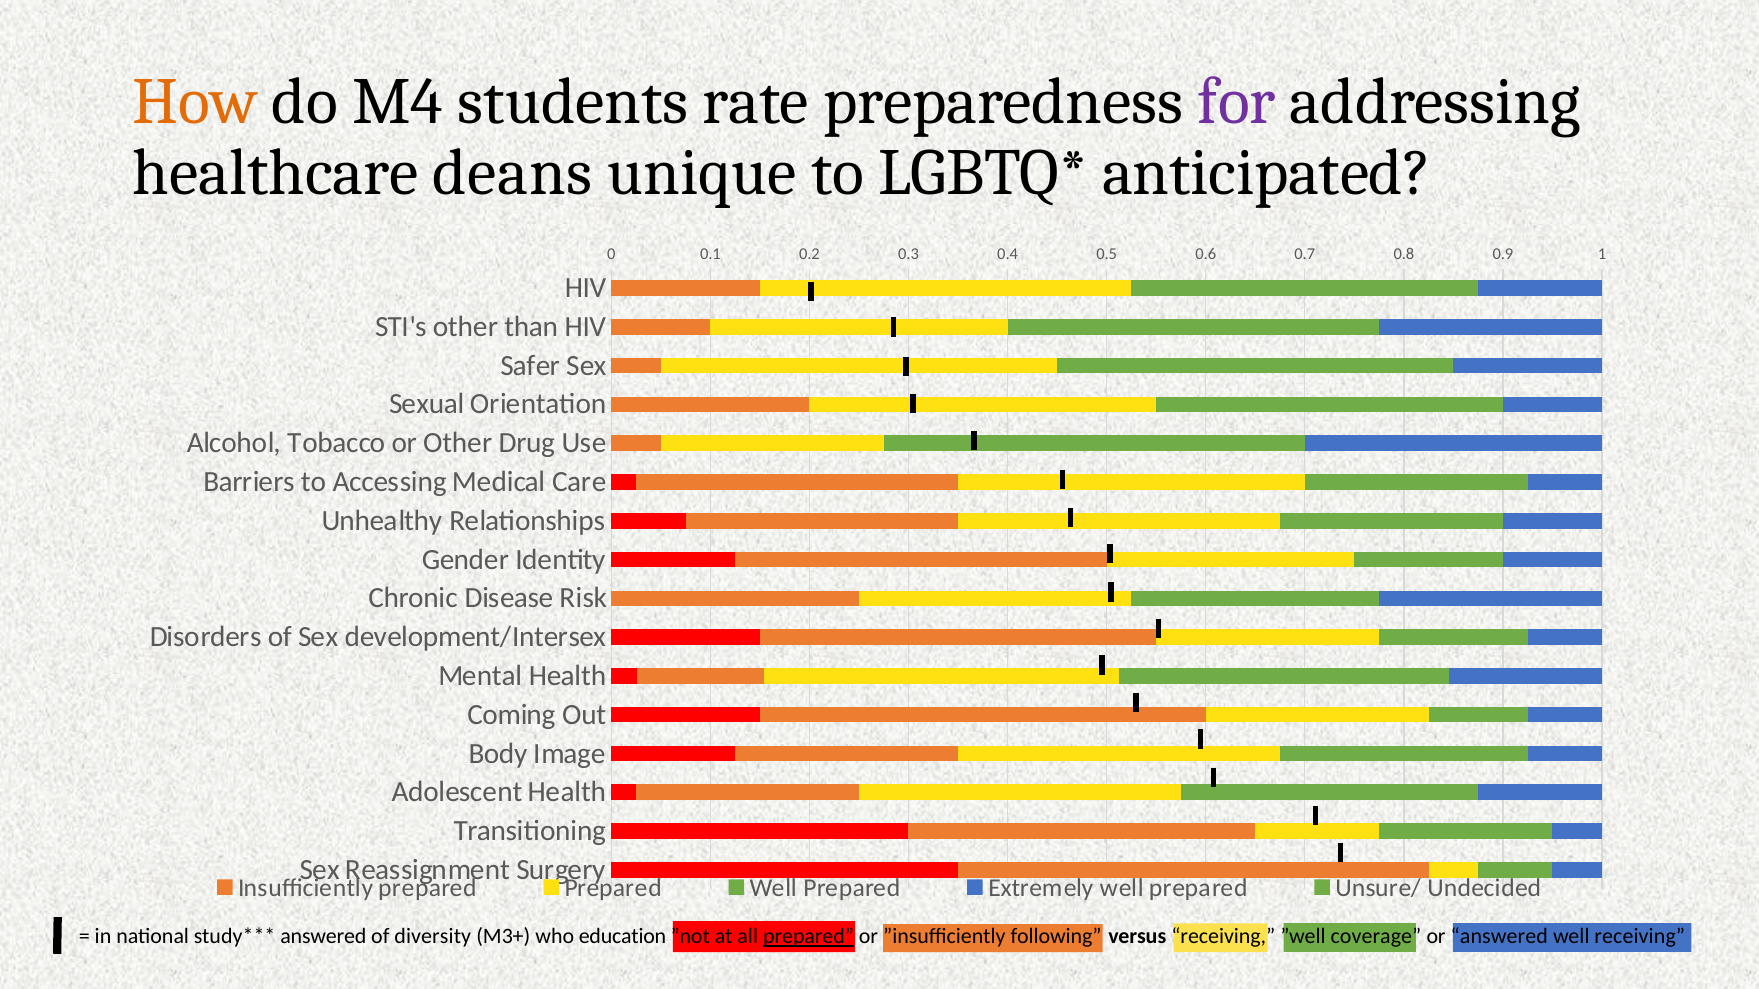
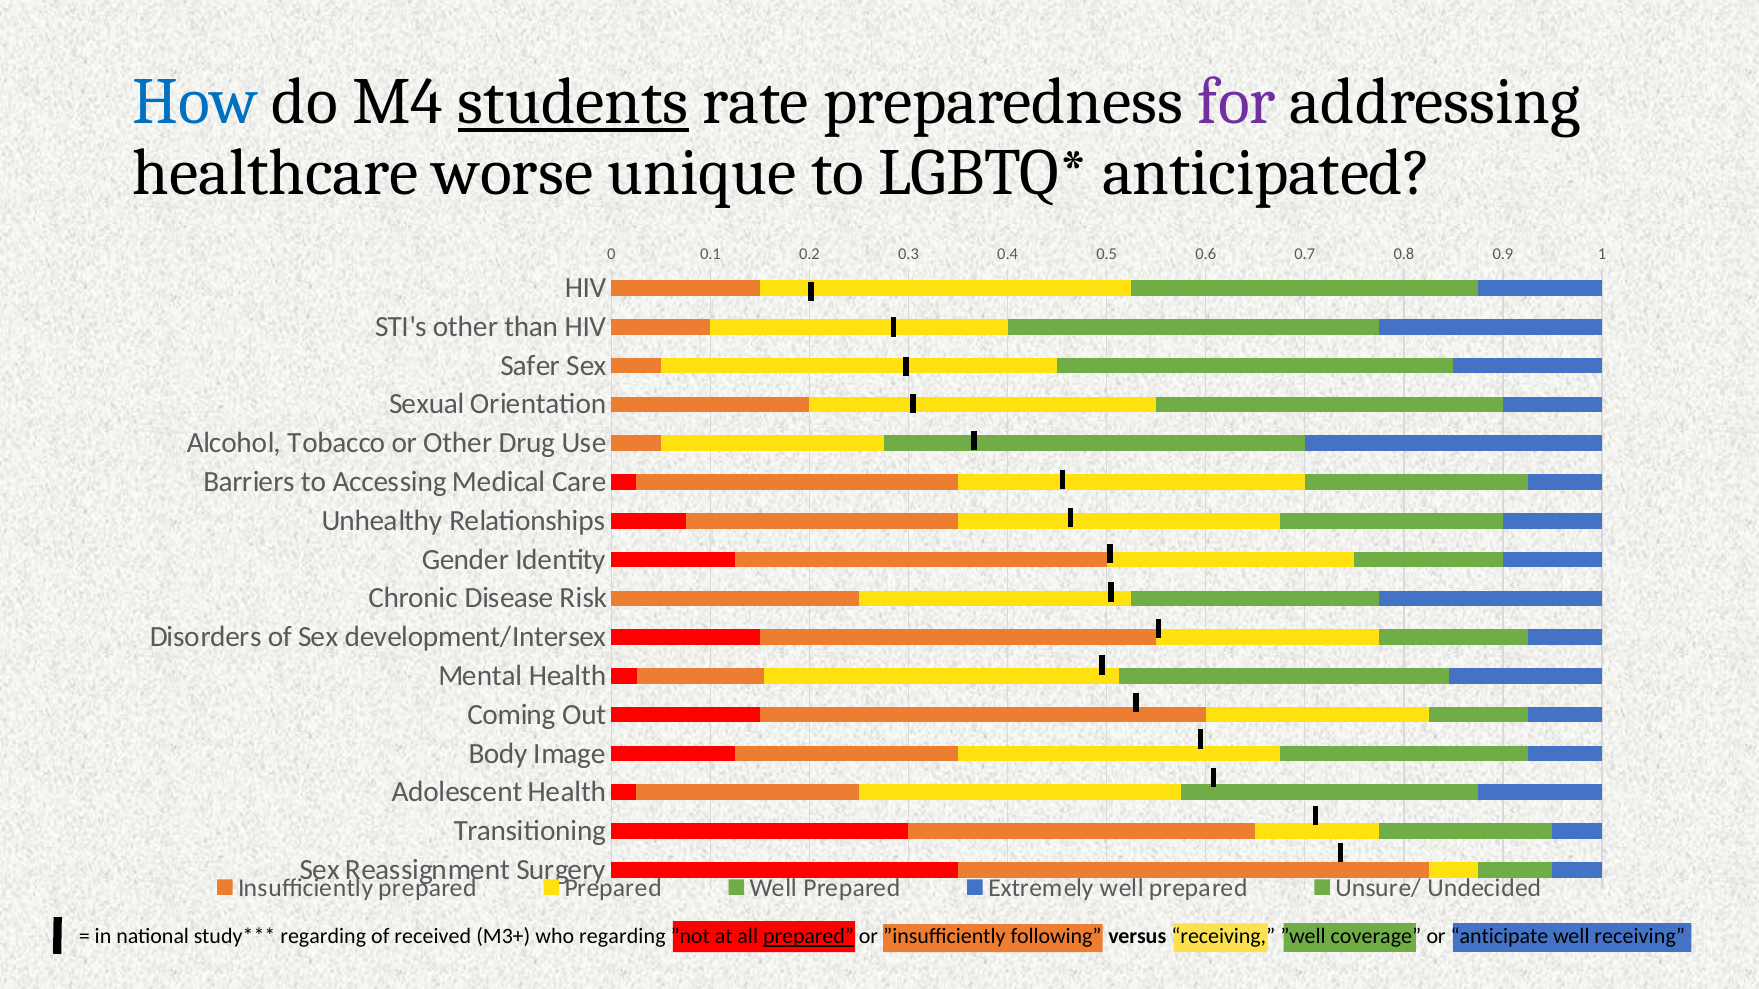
How colour: orange -> blue
students underline: none -> present
deans: deans -> worse
answered at (323, 937): answered -> regarding
diversity: diversity -> received
who education: education -> regarding
or answered: answered -> anticipate
